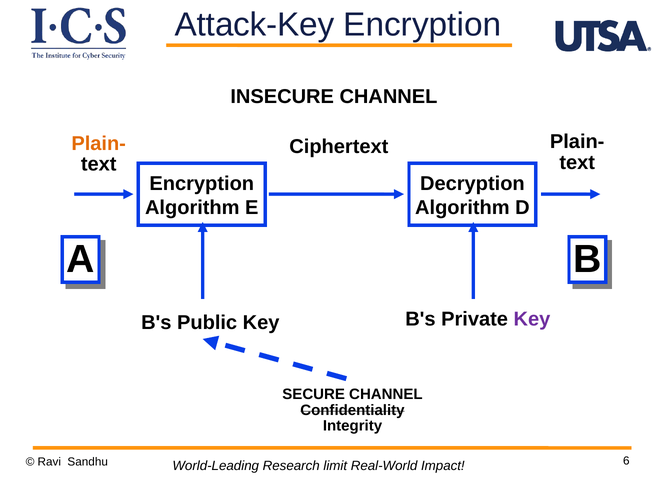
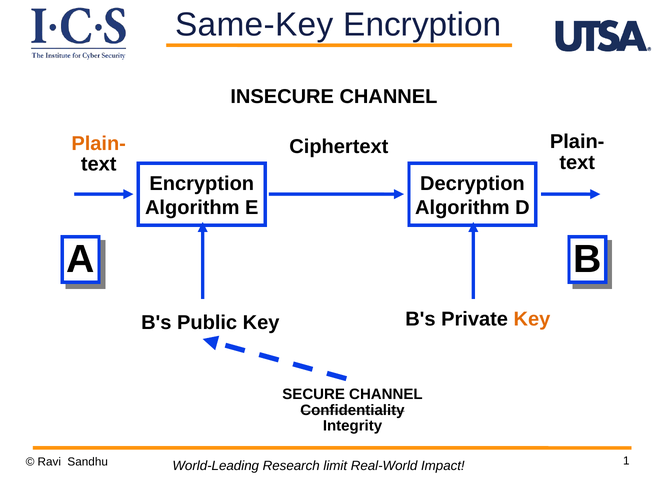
Attack-Key: Attack-Key -> Same-Key
Key at (532, 319) colour: purple -> orange
6: 6 -> 1
